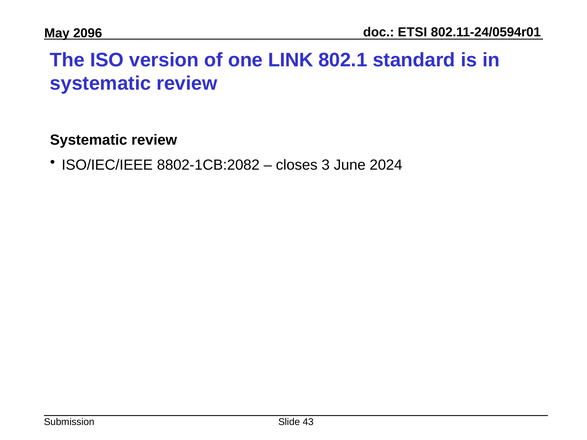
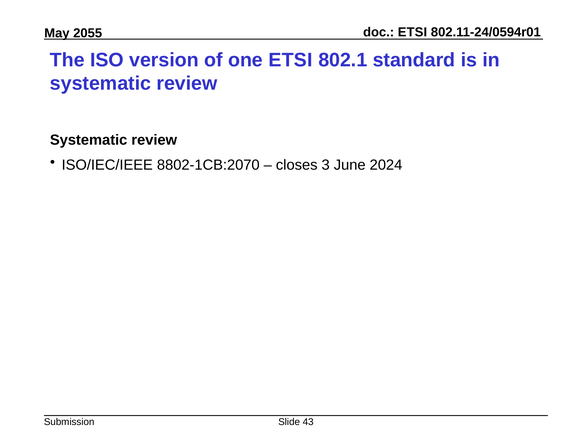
2096: 2096 -> 2055
one LINK: LINK -> ETSI
8802-1CB:2082: 8802-1CB:2082 -> 8802-1CB:2070
